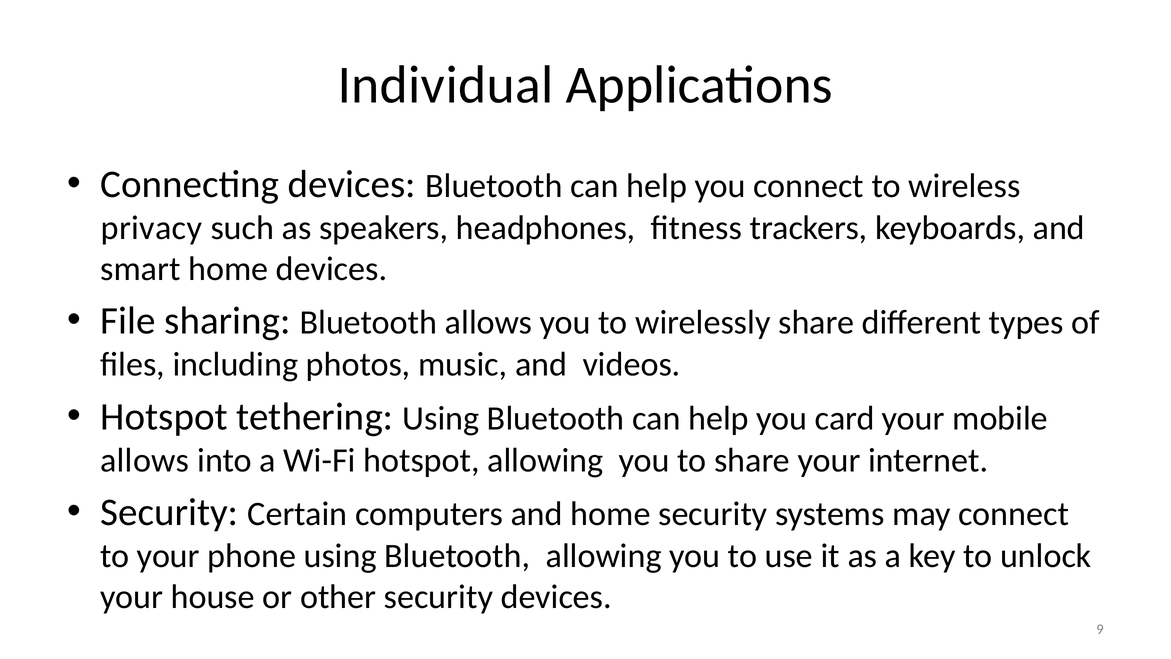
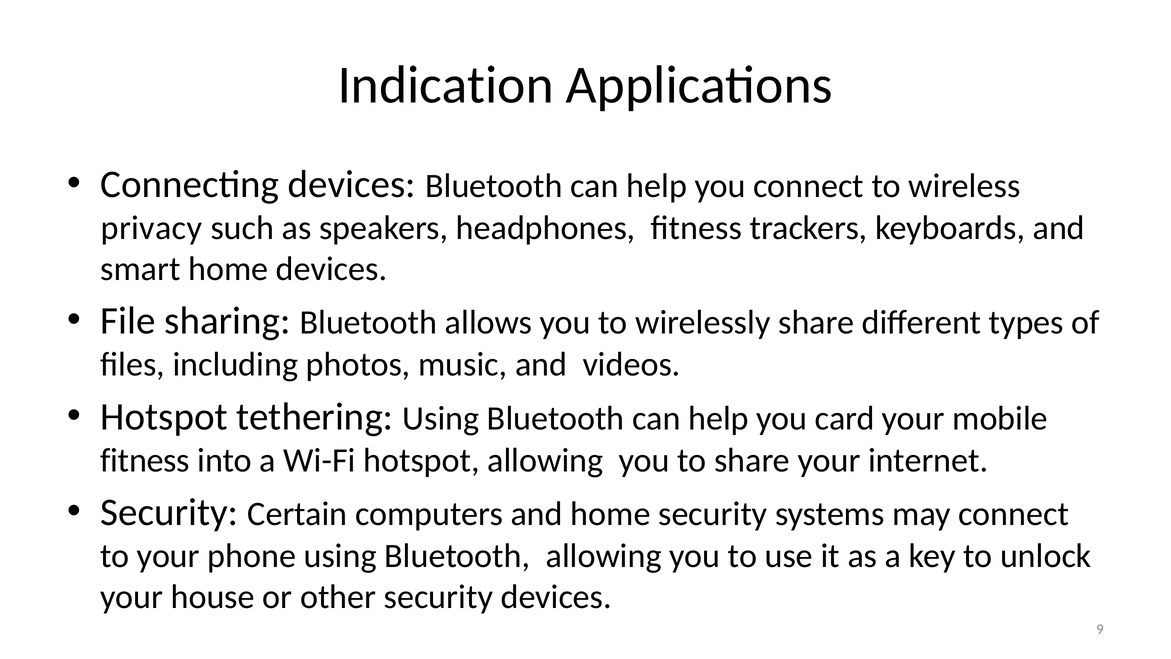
Individual: Individual -> Indication
allows at (145, 460): allows -> fitness
